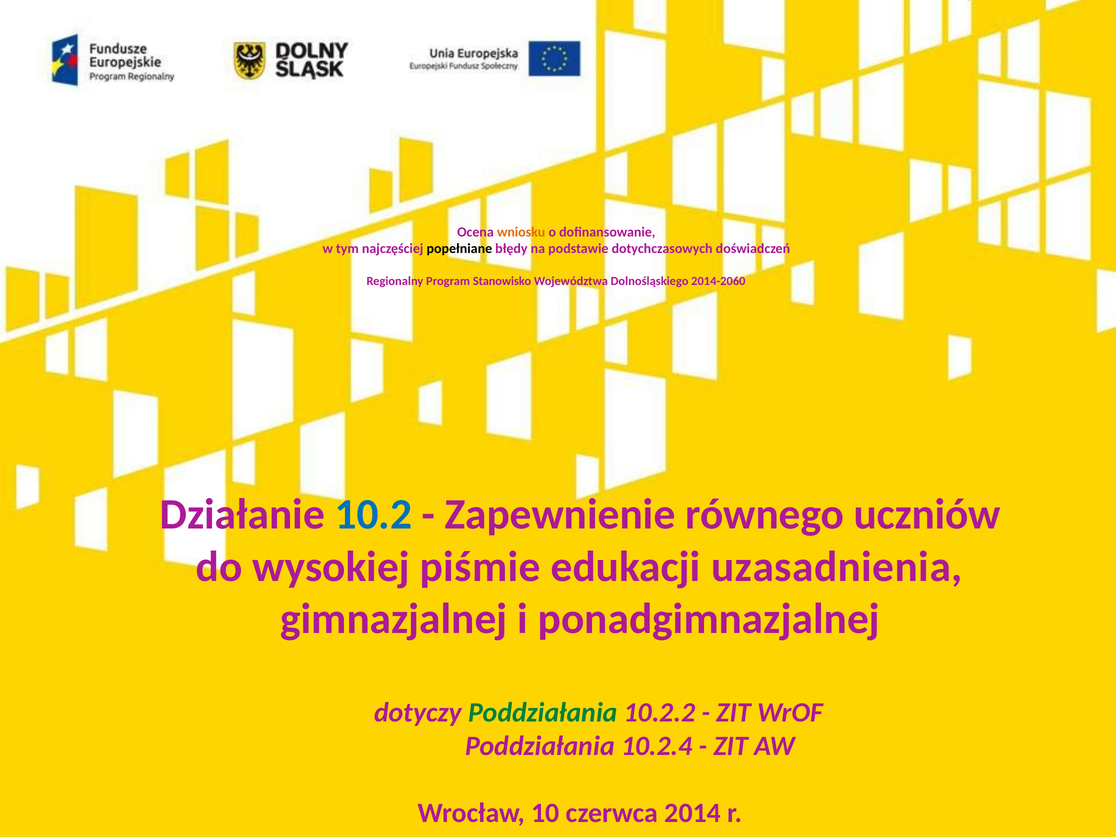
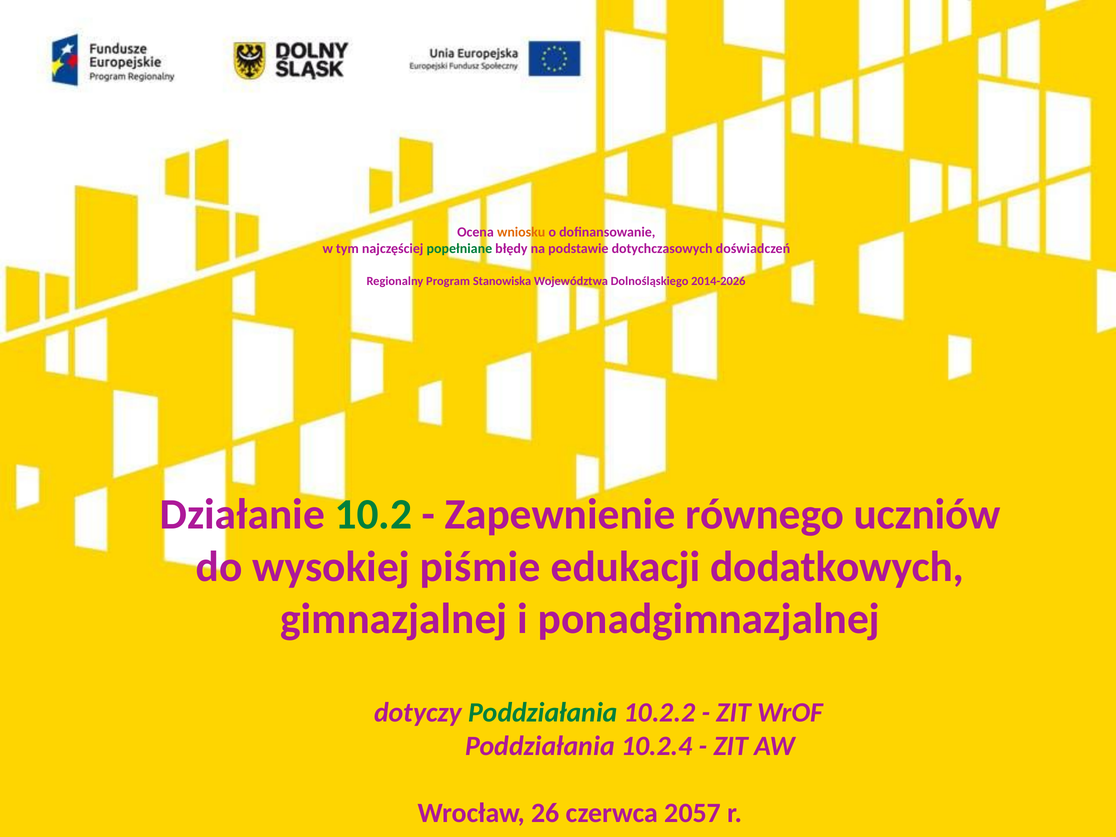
popełniane colour: black -> green
Stanowisko: Stanowisko -> Stanowiska
2014-2060: 2014-2060 -> 2014-2026
10.2 colour: blue -> green
uzasadnienia: uzasadnienia -> dodatkowych
10: 10 -> 26
2014: 2014 -> 2057
